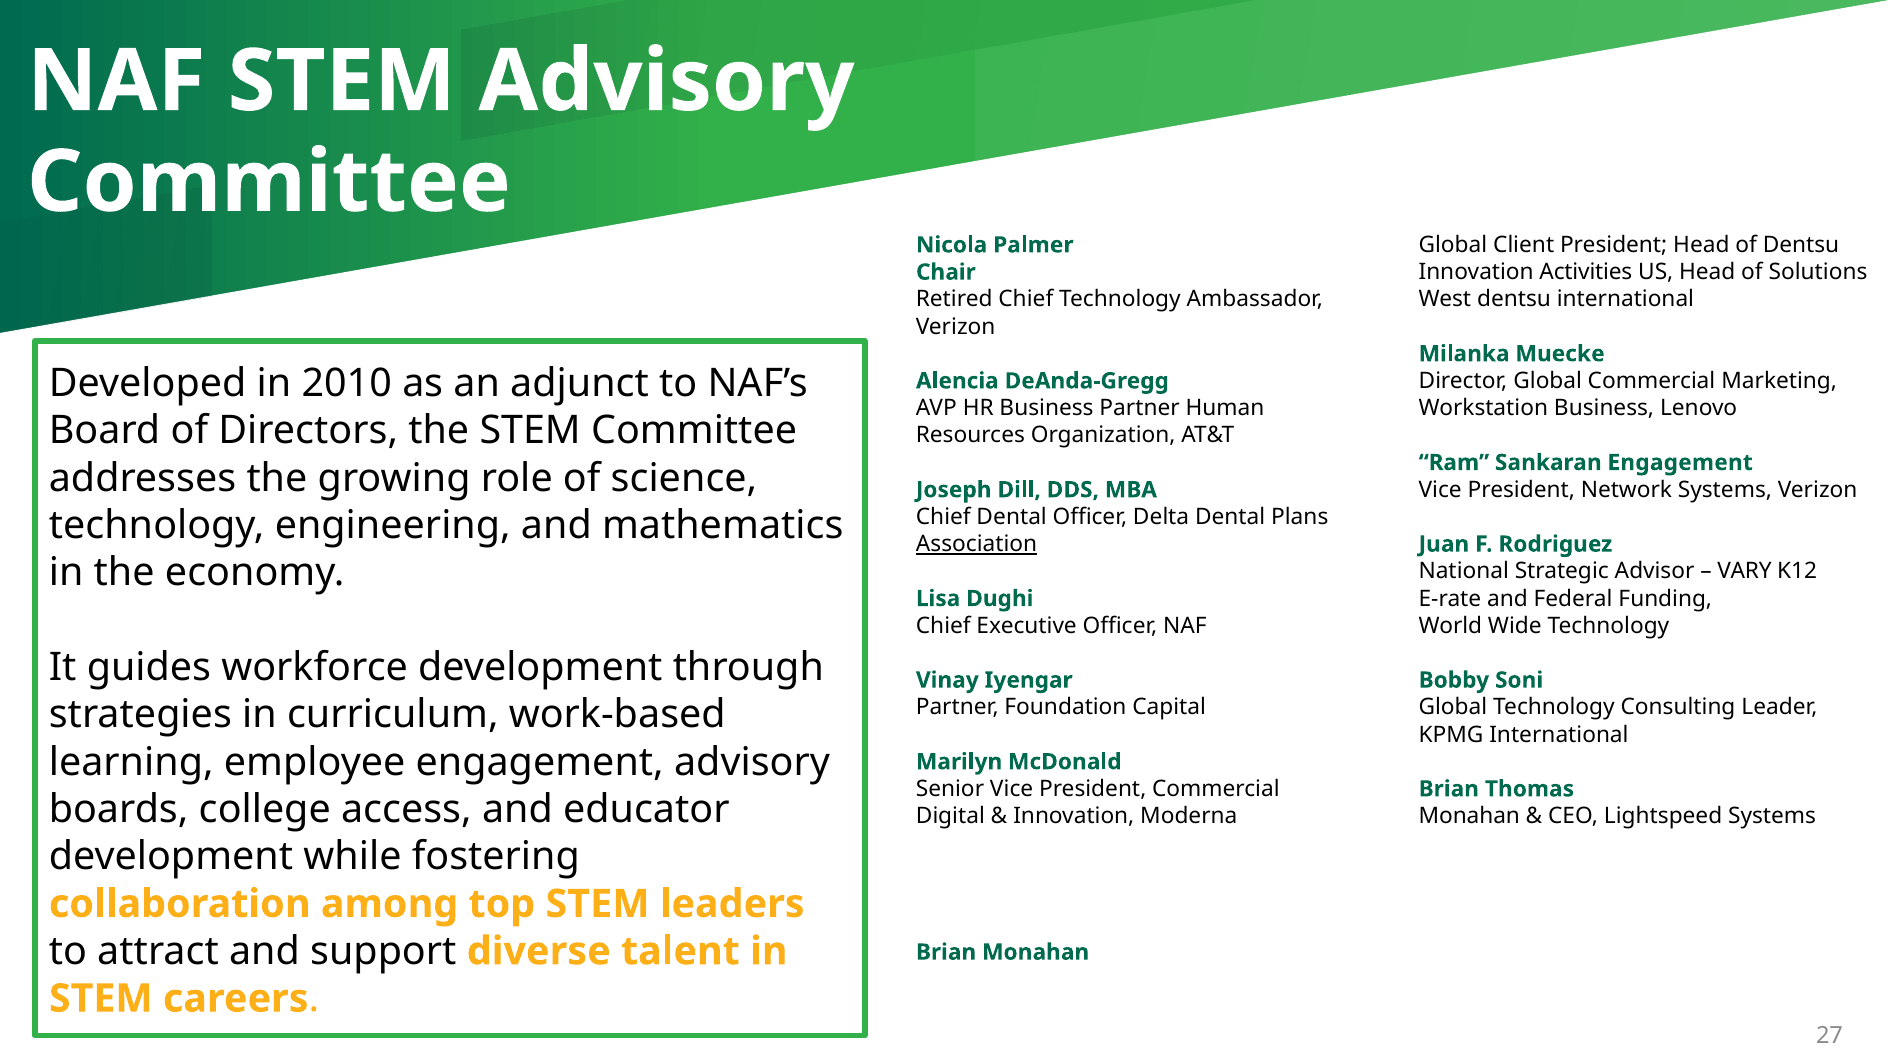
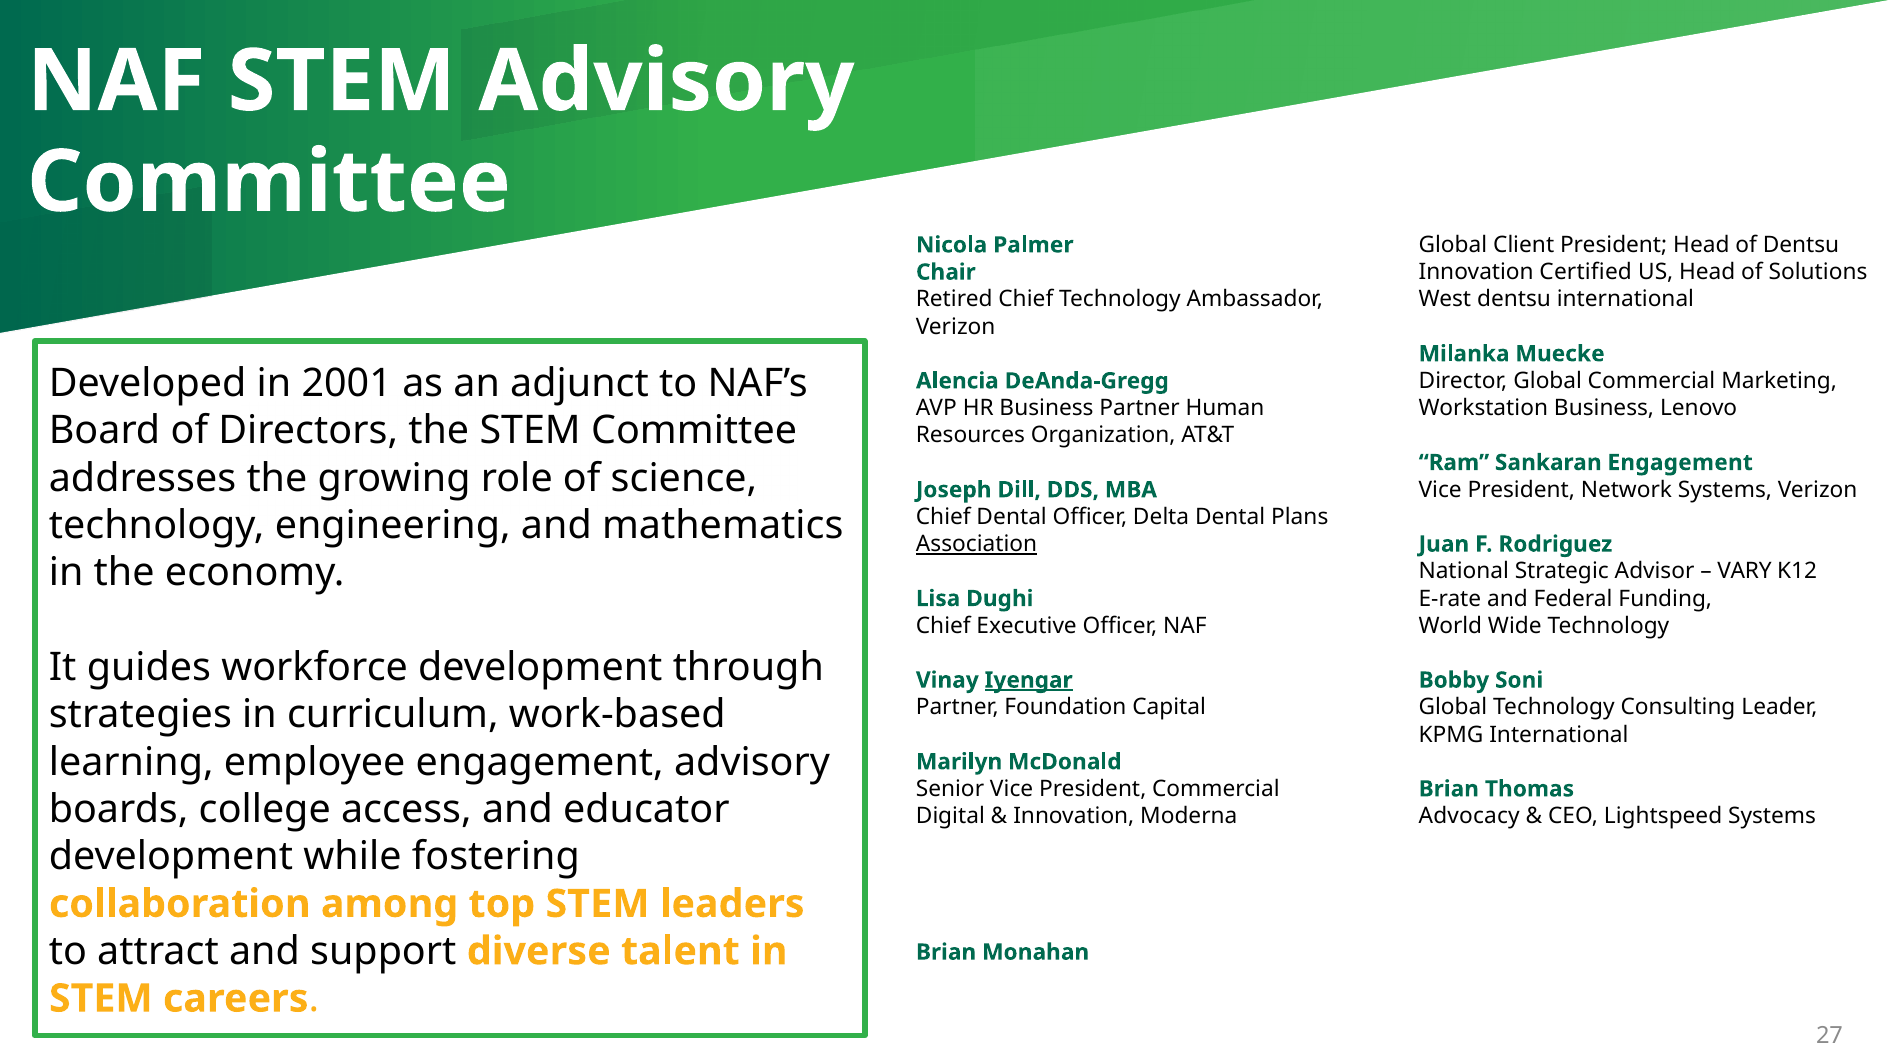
Activities: Activities -> Certified
2010: 2010 -> 2001
Iyengar underline: none -> present
Monahan at (1469, 816): Monahan -> Advocacy
